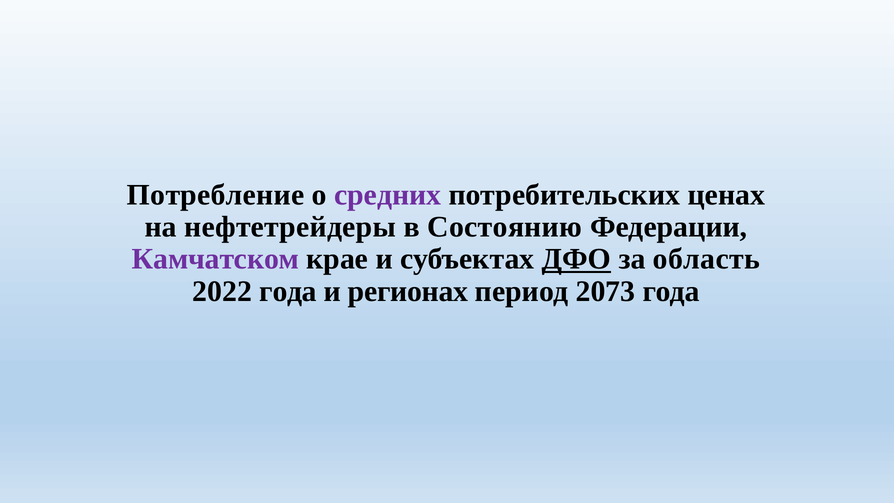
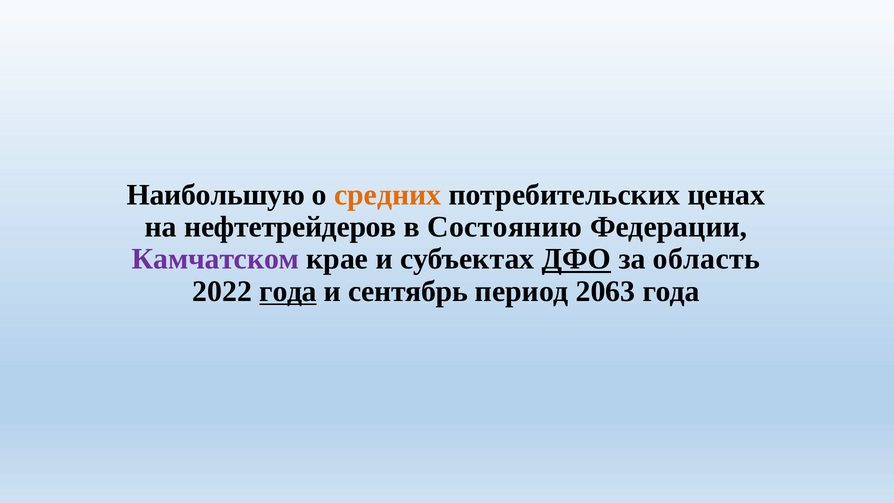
Потребление: Потребление -> Наибольшую
средних colour: purple -> orange
нефтетрейдеры: нефтетрейдеры -> нефтетрейдеров
года at (288, 291) underline: none -> present
регионах: регионах -> сентябрь
2073: 2073 -> 2063
